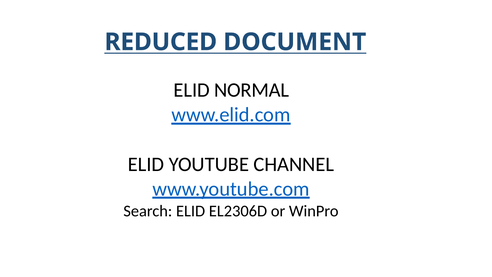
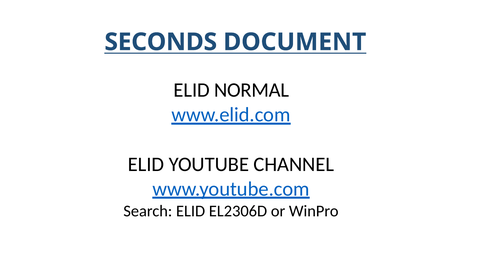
REDUCED: REDUCED -> SECONDS
